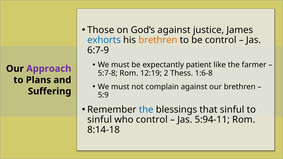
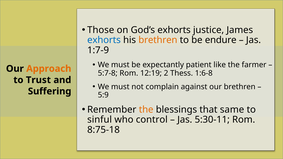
God’s against: against -> exhorts
be control: control -> endure
6:7-9: 6:7-9 -> 1:7-9
Approach colour: purple -> orange
Plans: Plans -> Trust
the at (146, 110) colour: blue -> orange
that sinful: sinful -> same
5:94-11: 5:94-11 -> 5:30-11
8:14-18: 8:14-18 -> 8:75-18
